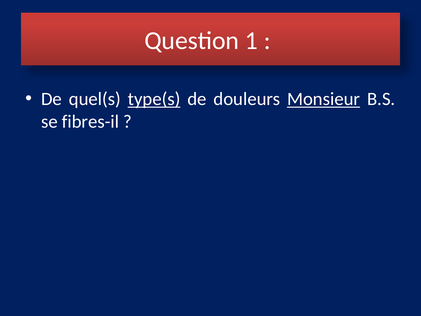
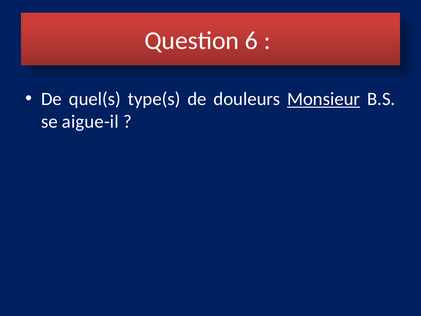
1: 1 -> 6
type(s underline: present -> none
fibres-il: fibres-il -> aigue-il
